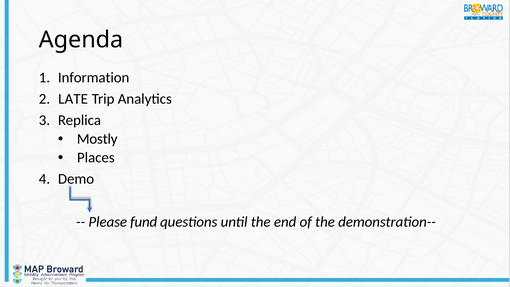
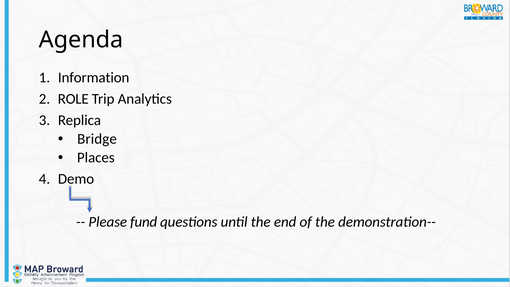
LATE: LATE -> ROLE
Mostly: Mostly -> Bridge
